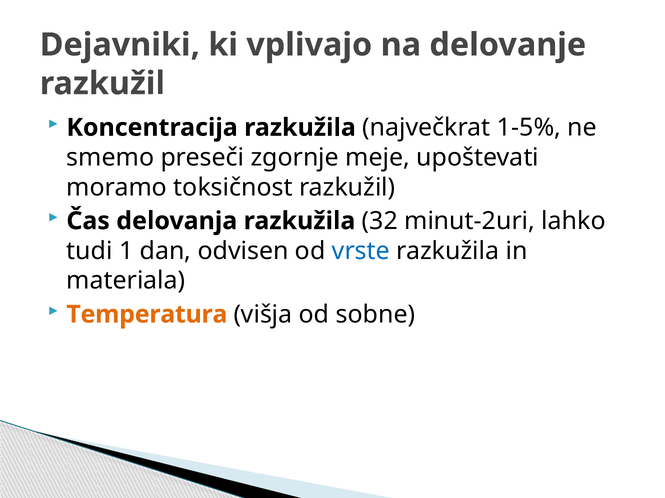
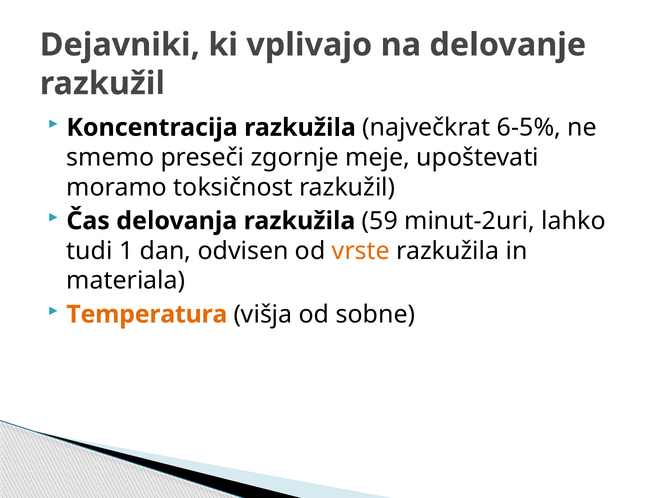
1-5%: 1-5% -> 6-5%
32: 32 -> 59
vrste colour: blue -> orange
